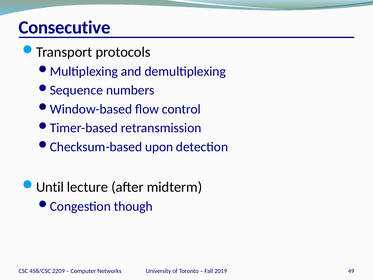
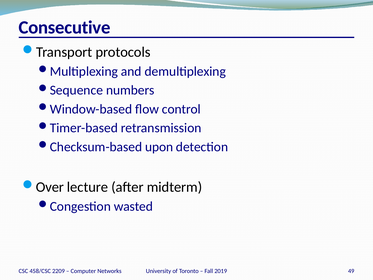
Until: Until -> Over
though: though -> wasted
